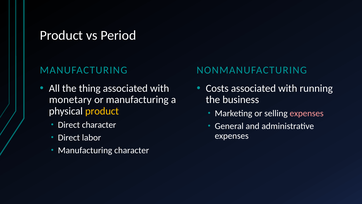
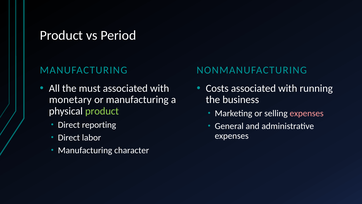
thing: thing -> must
product at (102, 111) colour: yellow -> light green
Direct character: character -> reporting
